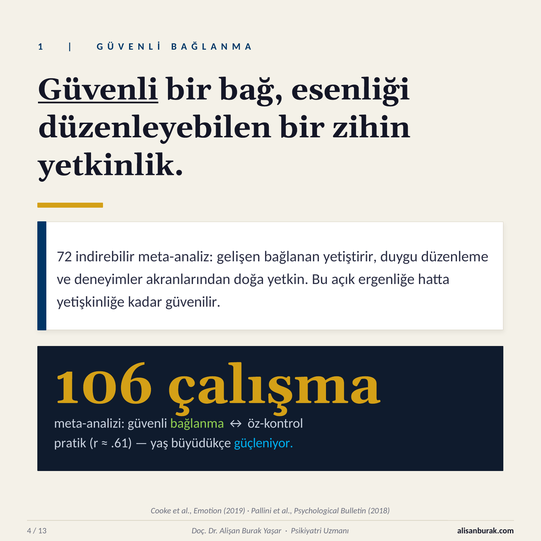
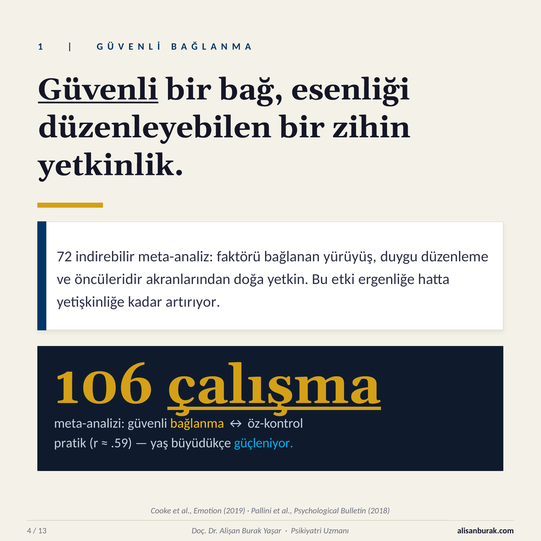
gelişen: gelişen -> faktörü
yetiştirir: yetiştirir -> yürüyüş
deneyimler: deneyimler -> öncüleridir
açık: açık -> etki
güvenilir: güvenilir -> artırıyor
çalışma underline: none -> present
bağlanma colour: light green -> yellow
.61: .61 -> .59
